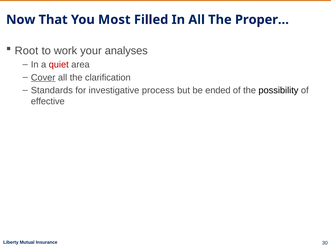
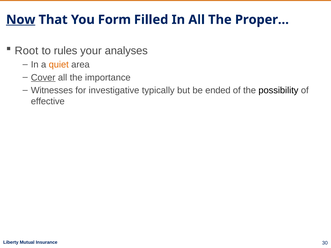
Now underline: none -> present
Most: Most -> Form
work: work -> rules
quiet colour: red -> orange
clarification: clarification -> importance
Standards: Standards -> Witnesses
process: process -> typically
